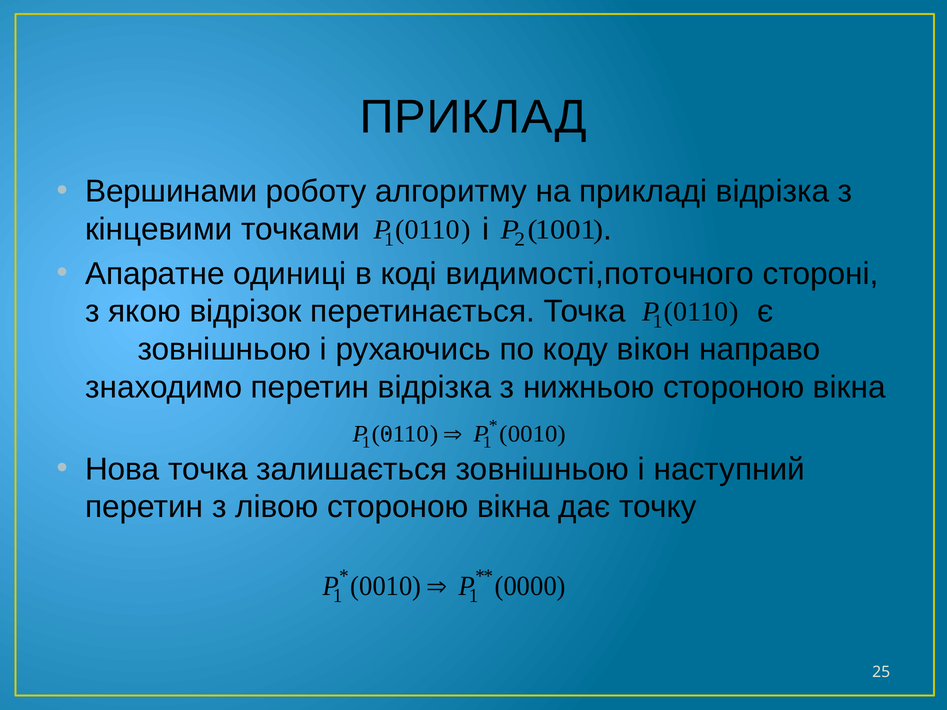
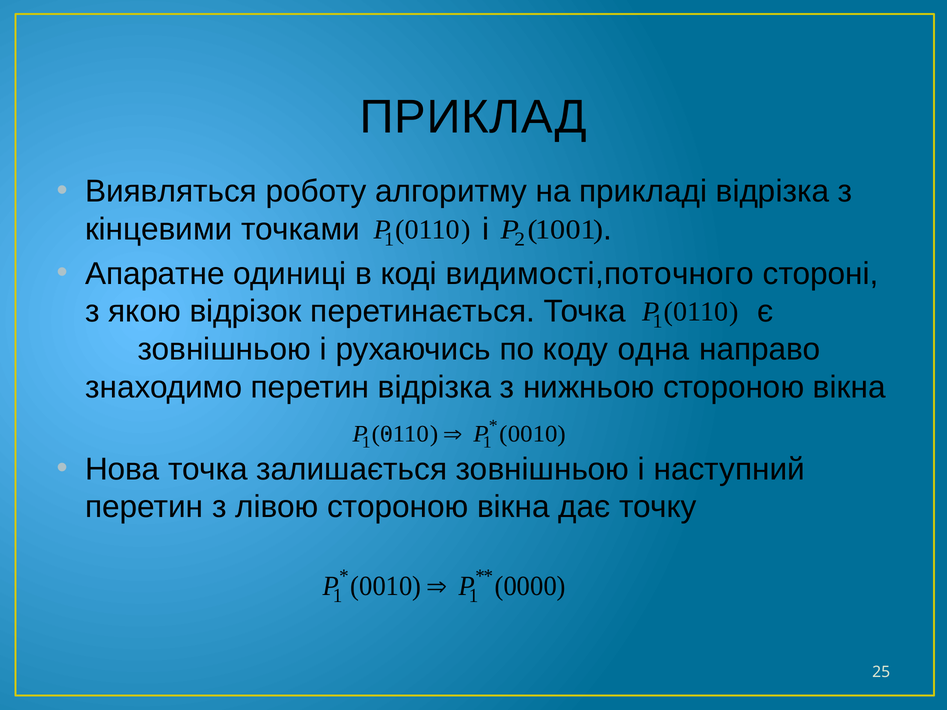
Вершинами: Вершинами -> Виявляться
вікон: вікон -> одна
